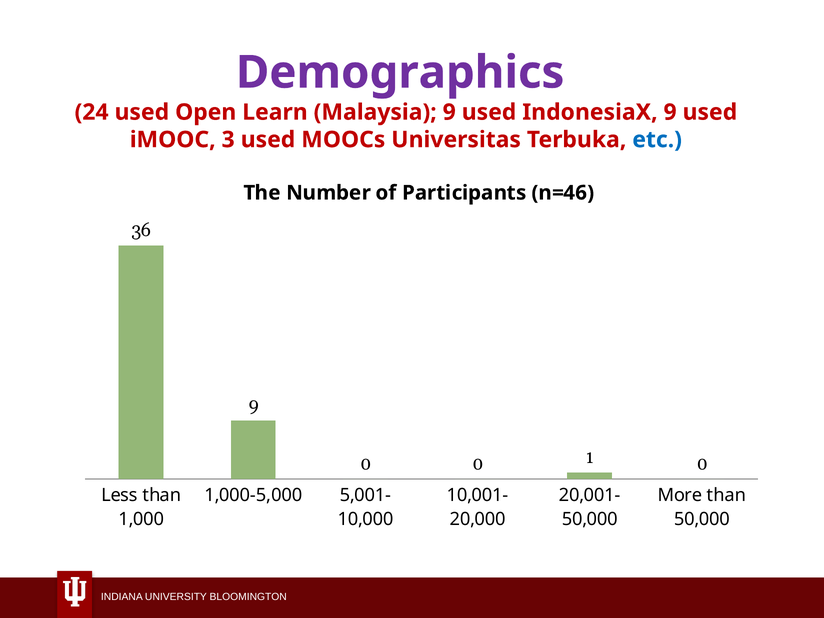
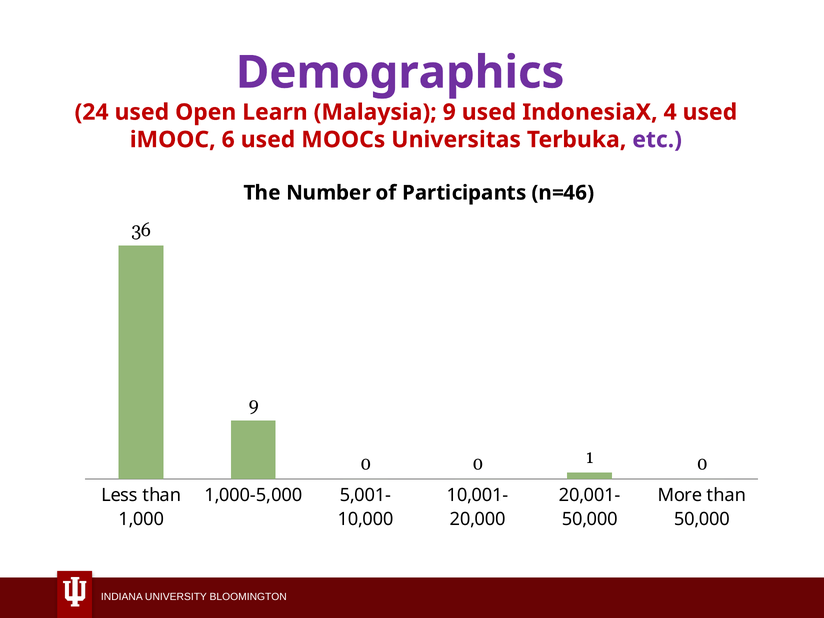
IndonesiaX 9: 9 -> 4
3: 3 -> 6
etc colour: blue -> purple
